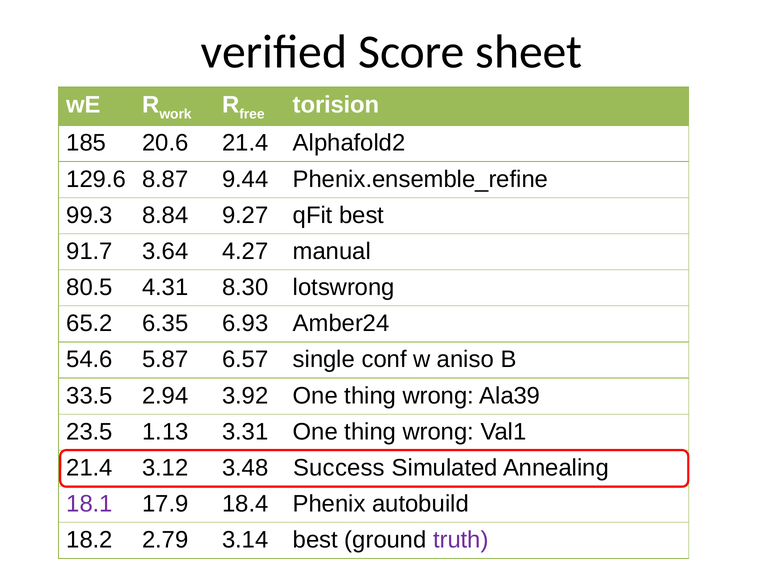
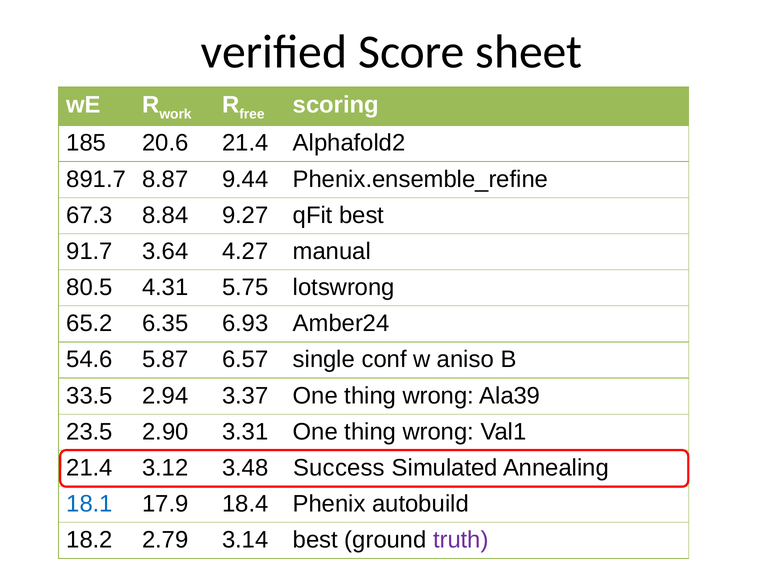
torision: torision -> scoring
129.6: 129.6 -> 891.7
99.3: 99.3 -> 67.3
8.30: 8.30 -> 5.75
3.92: 3.92 -> 3.37
1.13: 1.13 -> 2.90
18.1 colour: purple -> blue
